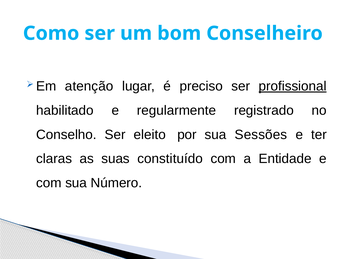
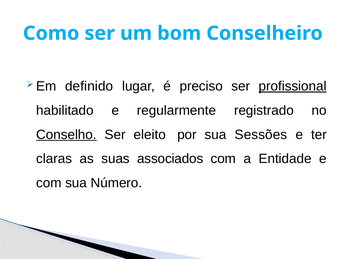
atenção: atenção -> definido
Conselho underline: none -> present
constituído: constituído -> associados
